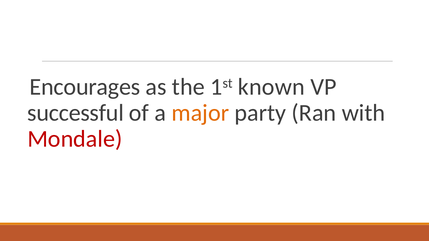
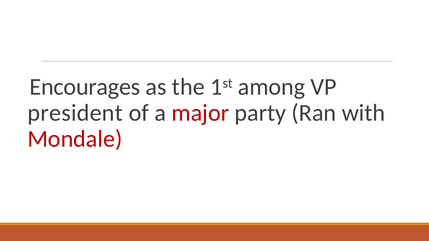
known: known -> among
successful: successful -> president
major colour: orange -> red
